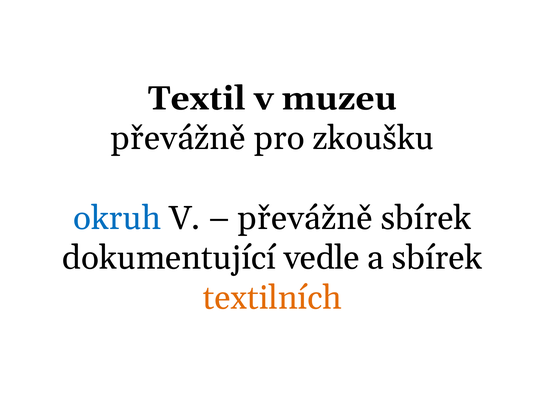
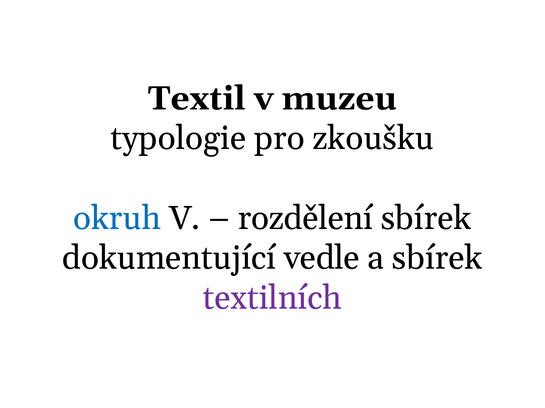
převážně at (178, 139): převážně -> typologie
převážně at (305, 219): převážně -> rozdělení
textilních colour: orange -> purple
